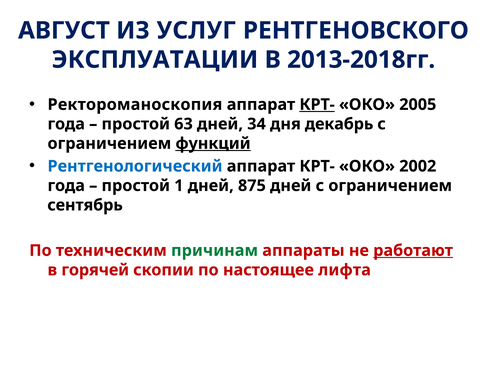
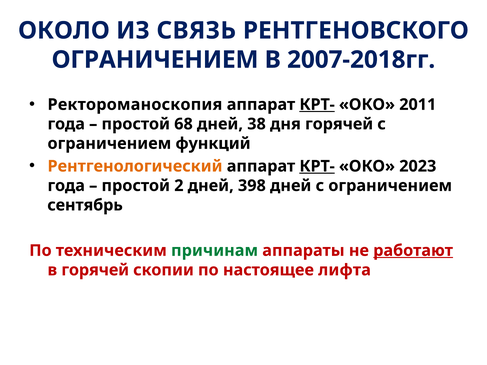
АВГУСТ: АВГУСТ -> ОКОЛО
УСЛУГ: УСЛУГ -> СВЯЗЬ
ЭКСПЛУАТАЦИИ at (155, 60): ЭКСПЛУАТАЦИИ -> ОГРАНИЧЕНИЕМ
2013-2018гг: 2013-2018гг -> 2007-2018гг
2005: 2005 -> 2011
63: 63 -> 68
34: 34 -> 38
дня декабрь: декабрь -> горячей
функций underline: present -> none
Рентгенологический colour: blue -> orange
КРТ- at (317, 166) underline: none -> present
2002: 2002 -> 2023
1: 1 -> 2
875: 875 -> 398
